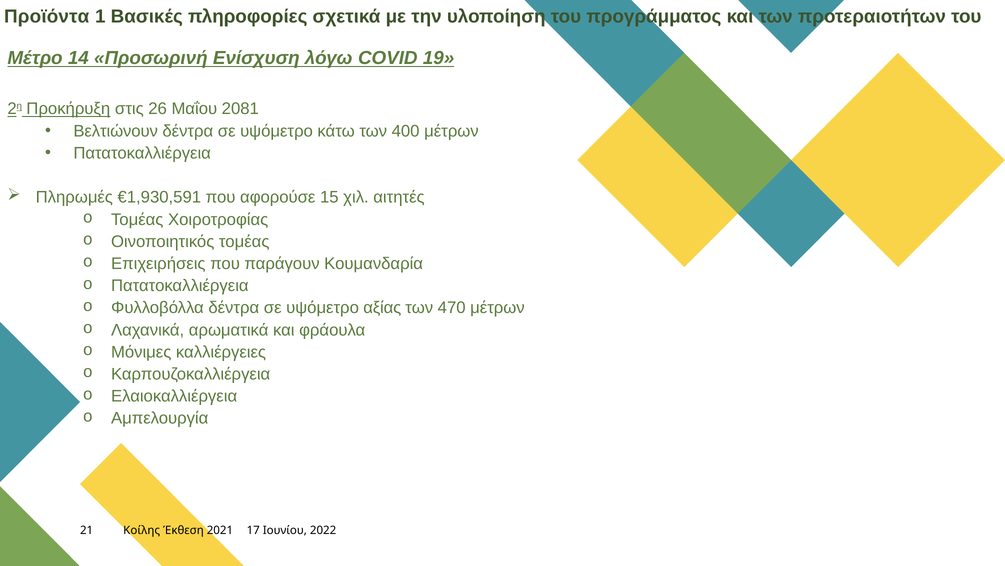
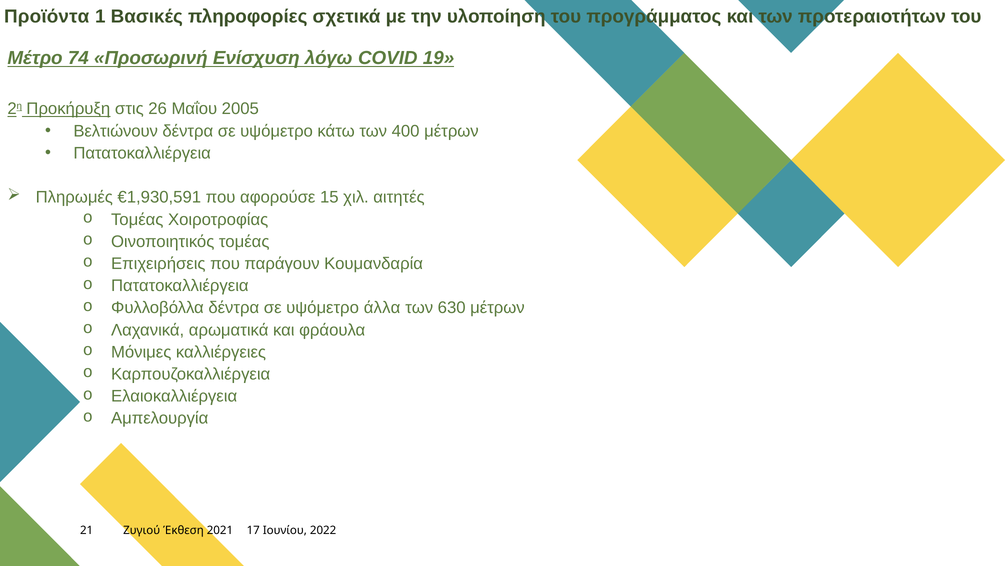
14: 14 -> 74
2081: 2081 -> 2005
αξίας: αξίας -> άλλα
470: 470 -> 630
Κοίλης: Κοίλης -> Ζυγιού
